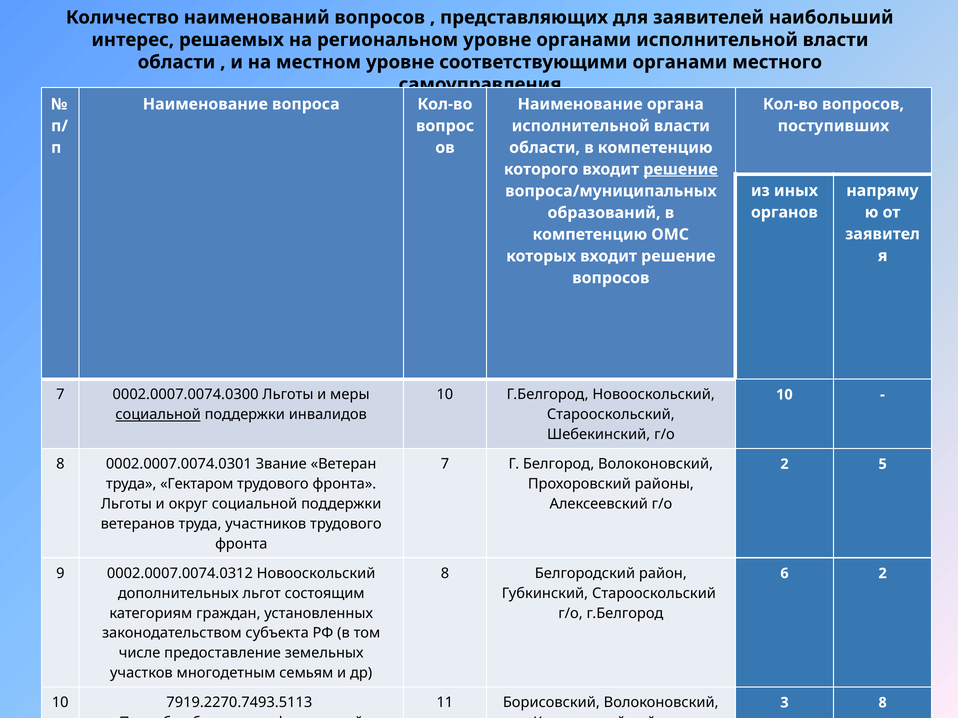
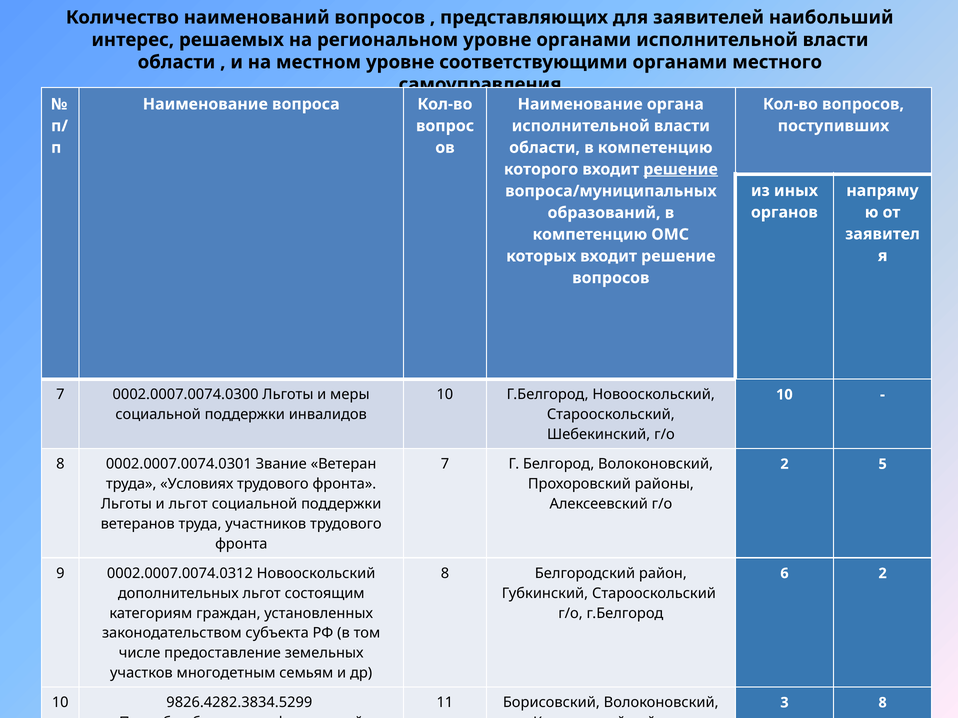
социальной at (158, 415) underline: present -> none
Гектаром: Гектаром -> Условиях
и округ: округ -> льгот
7919.2270.7493.5113: 7919.2270.7493.5113 -> 9826.4282.3834.5299
